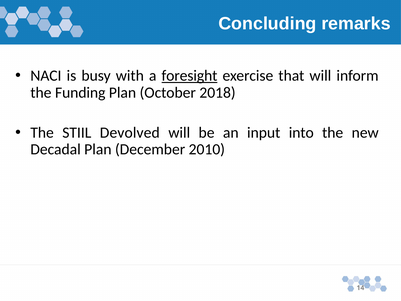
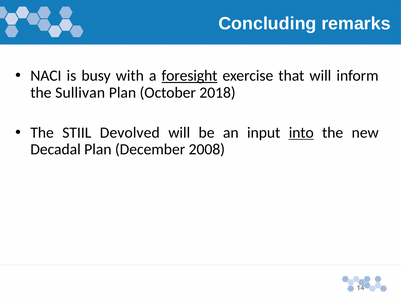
Funding: Funding -> Sullivan
into underline: none -> present
2010: 2010 -> 2008
